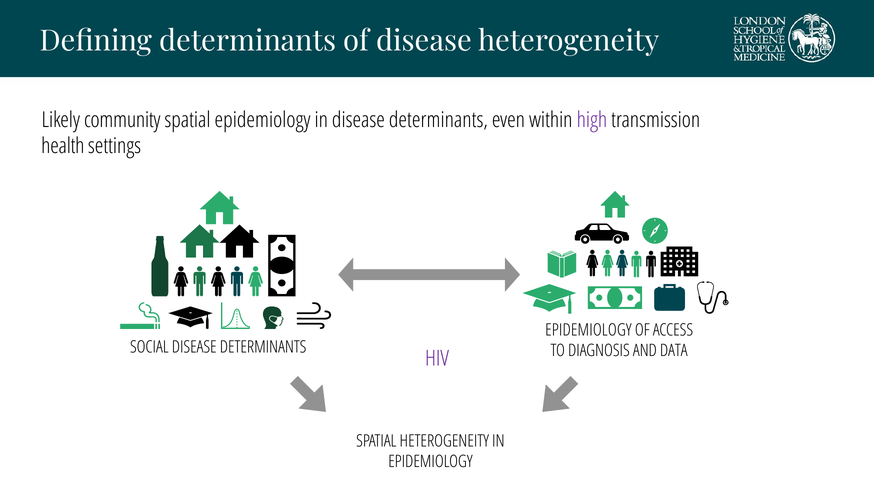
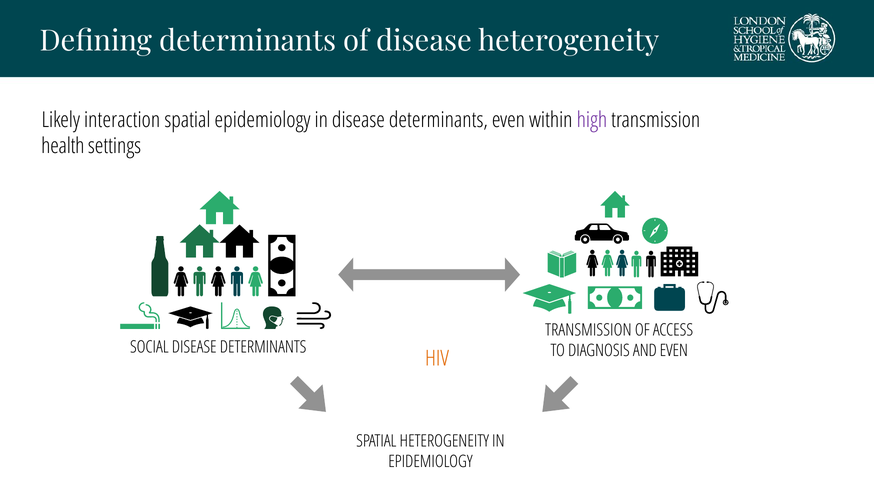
community: community -> interaction
EPIDEMIOLOGY at (588, 330): EPIDEMIOLOGY -> TRANSMISSION
AND DATA: DATA -> EVEN
HIV colour: purple -> orange
